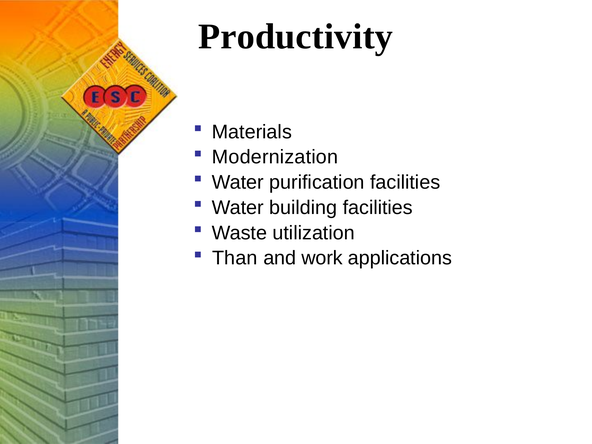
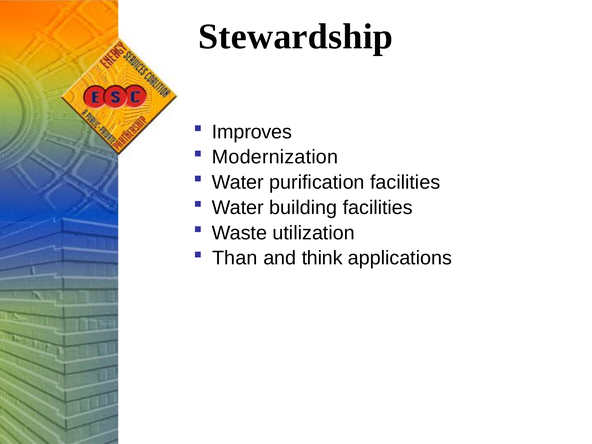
Productivity: Productivity -> Stewardship
Materials: Materials -> Improves
work: work -> think
